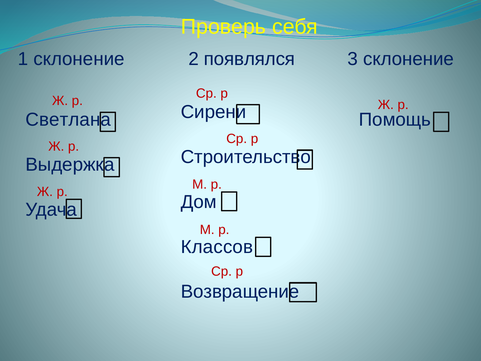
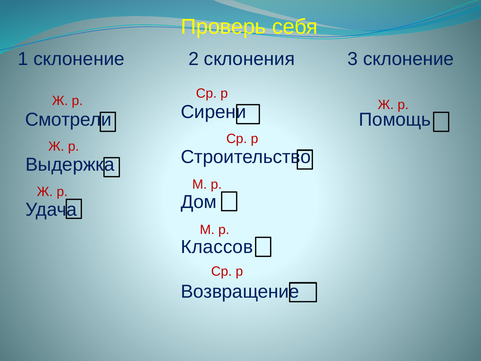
появлялся: появлялся -> склонения
Светлана: Светлана -> Смотрели
